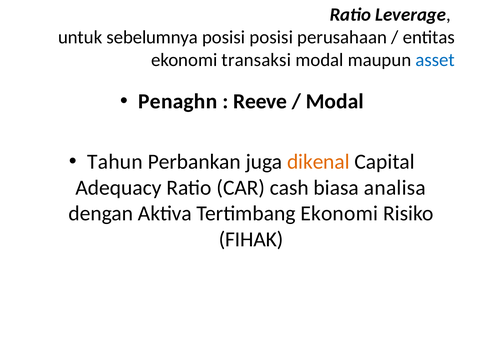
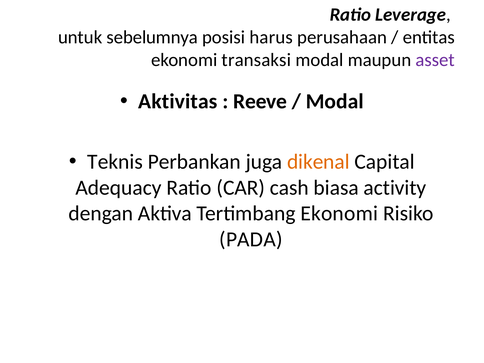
posisi posisi: posisi -> harus
asset colour: blue -> purple
Penaghn: Penaghn -> Aktivitas
Tahun: Tahun -> Teknis
analisa: analisa -> activity
FIHAK: FIHAK -> PADA
